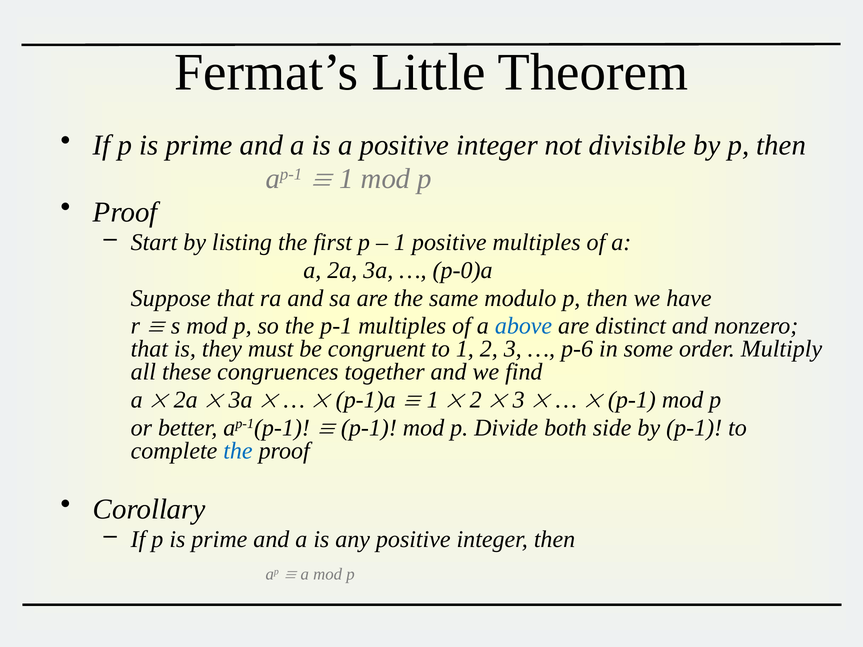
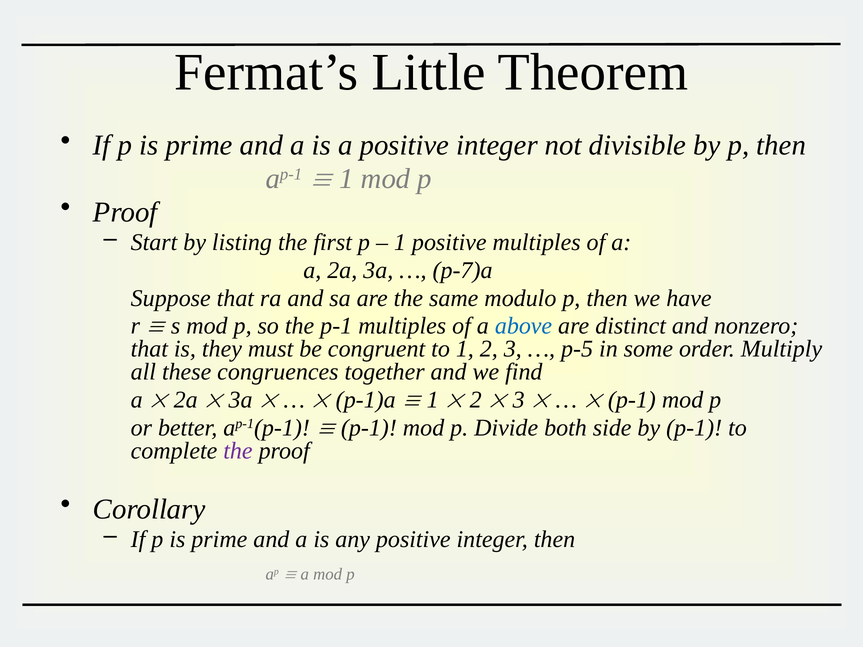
p-0)a: p-0)a -> p-7)a
p-6: p-6 -> p-5
the at (238, 451) colour: blue -> purple
